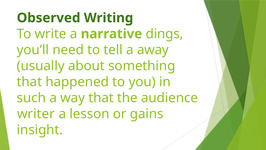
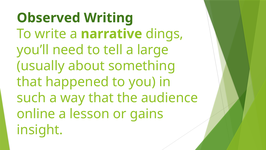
away: away -> large
writer: writer -> online
